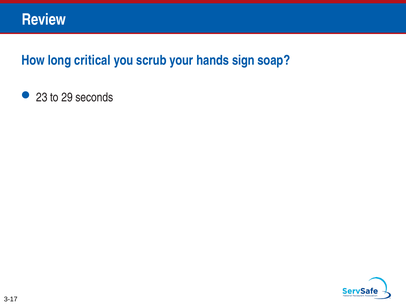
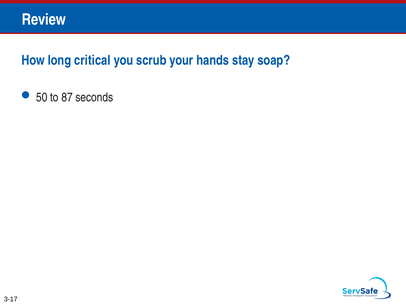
sign: sign -> stay
23: 23 -> 50
29: 29 -> 87
